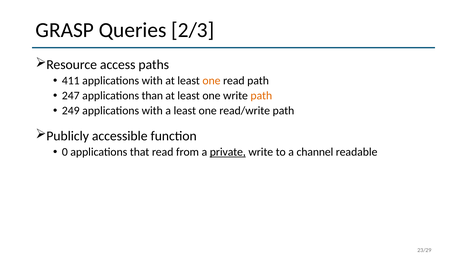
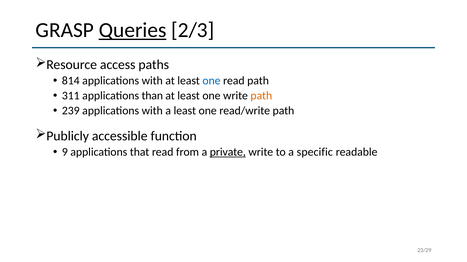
Queries underline: none -> present
411: 411 -> 814
one at (211, 81) colour: orange -> blue
247: 247 -> 311
249: 249 -> 239
0: 0 -> 9
channel: channel -> specific
